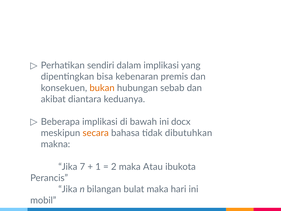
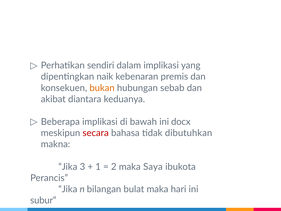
bisa: bisa -> naik
secara colour: orange -> red
7: 7 -> 3
Atau: Atau -> Saya
mobil: mobil -> subur
